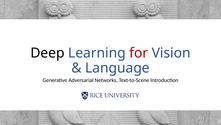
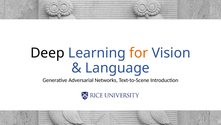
for colour: red -> orange
